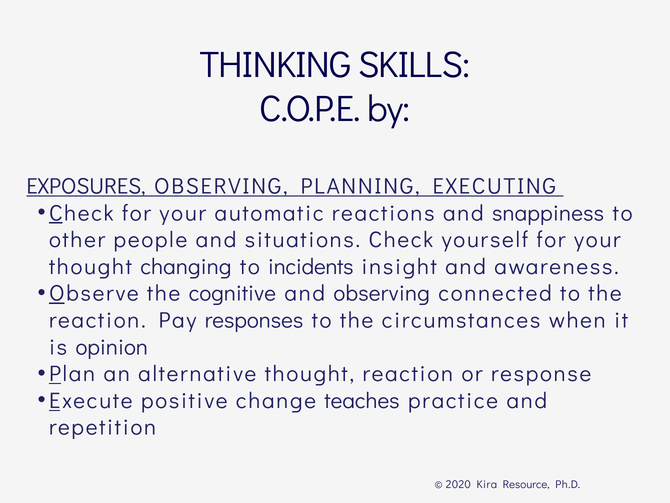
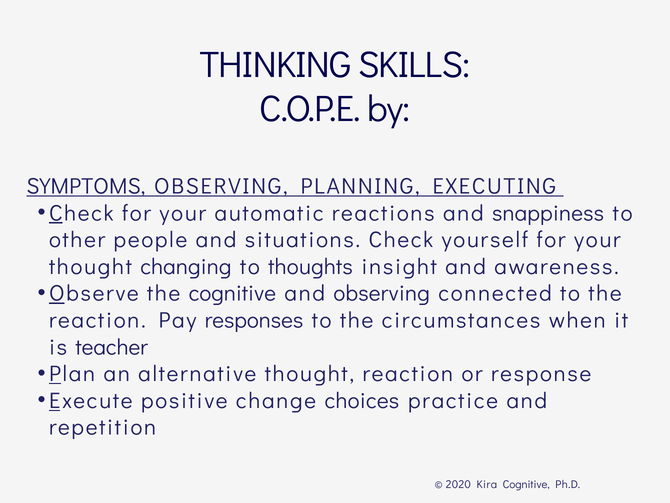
EXPOSURES: EXPOSURES -> SYMPTOMS
incidents: incidents -> thoughts
opinion: opinion -> teacher
teaches: teaches -> choices
Kira Resource: Resource -> Cognitive
